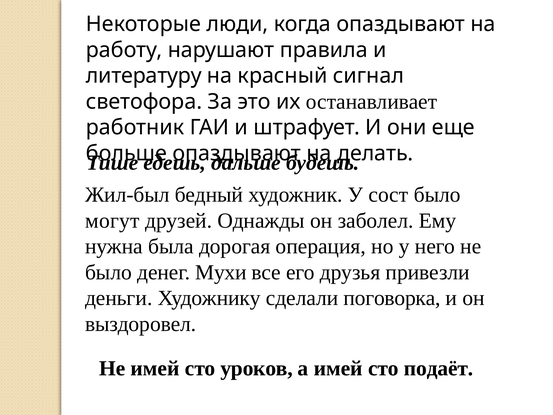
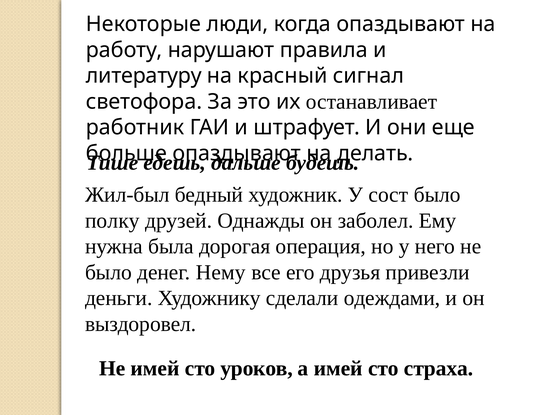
могут: могут -> полку
Мухи: Мухи -> Нему
поговорка: поговорка -> одеждами
подаёт: подаёт -> страха
